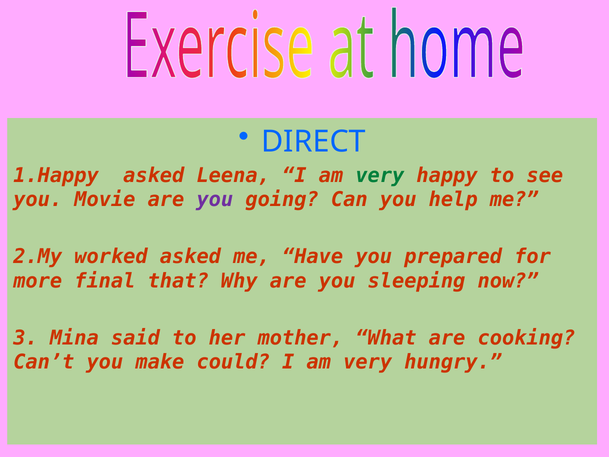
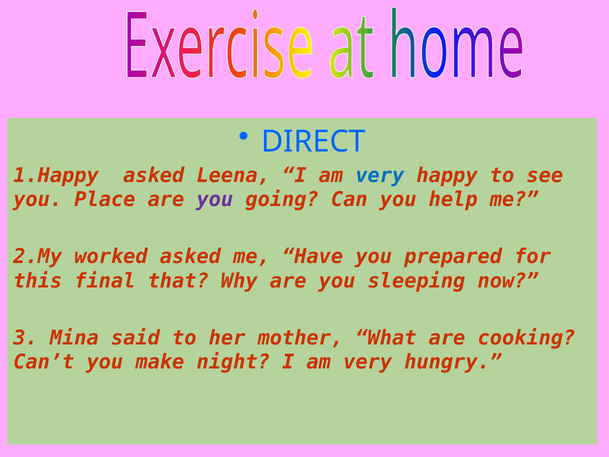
very at (380, 175) colour: green -> blue
Movie: Movie -> Place
more: more -> this
could: could -> night
